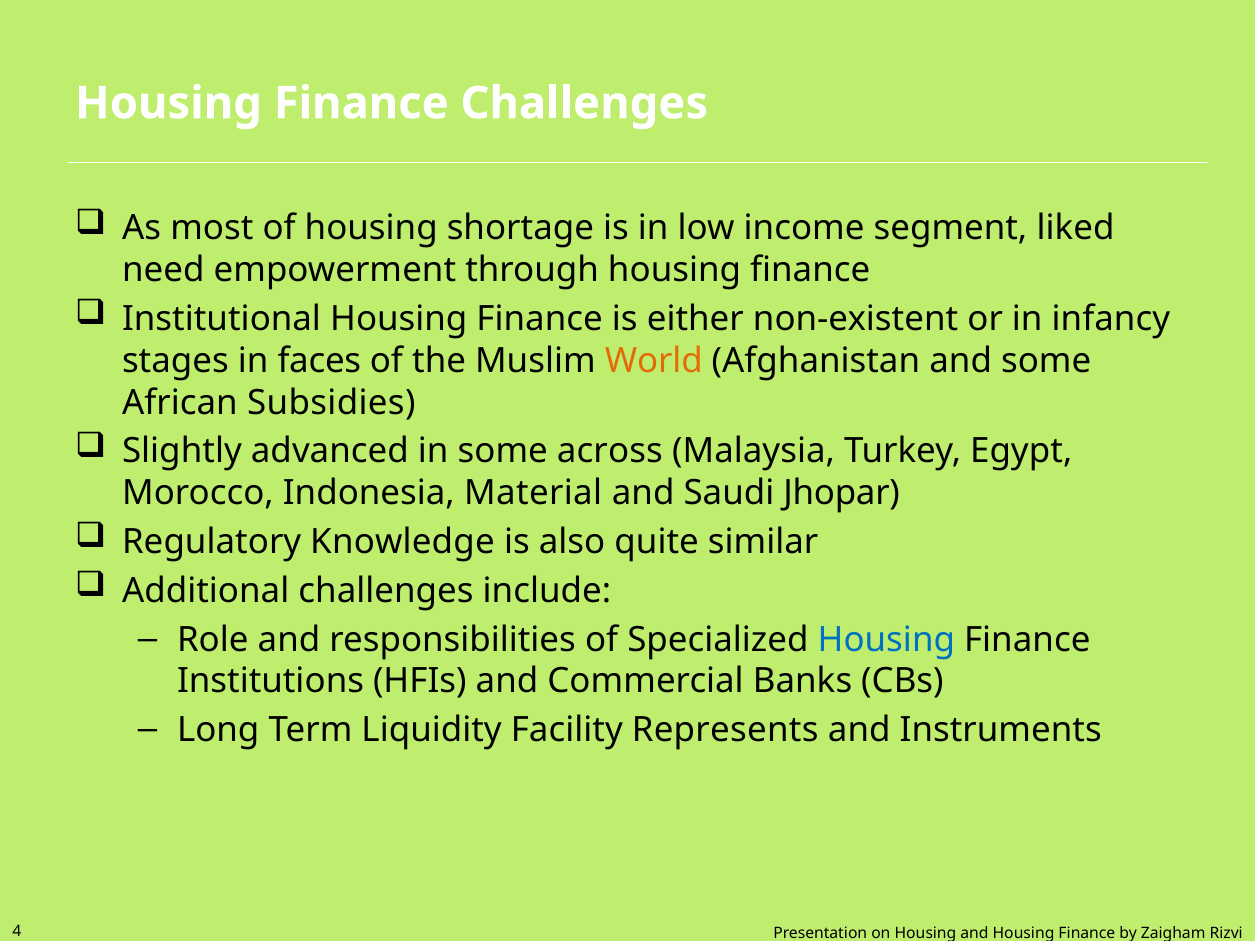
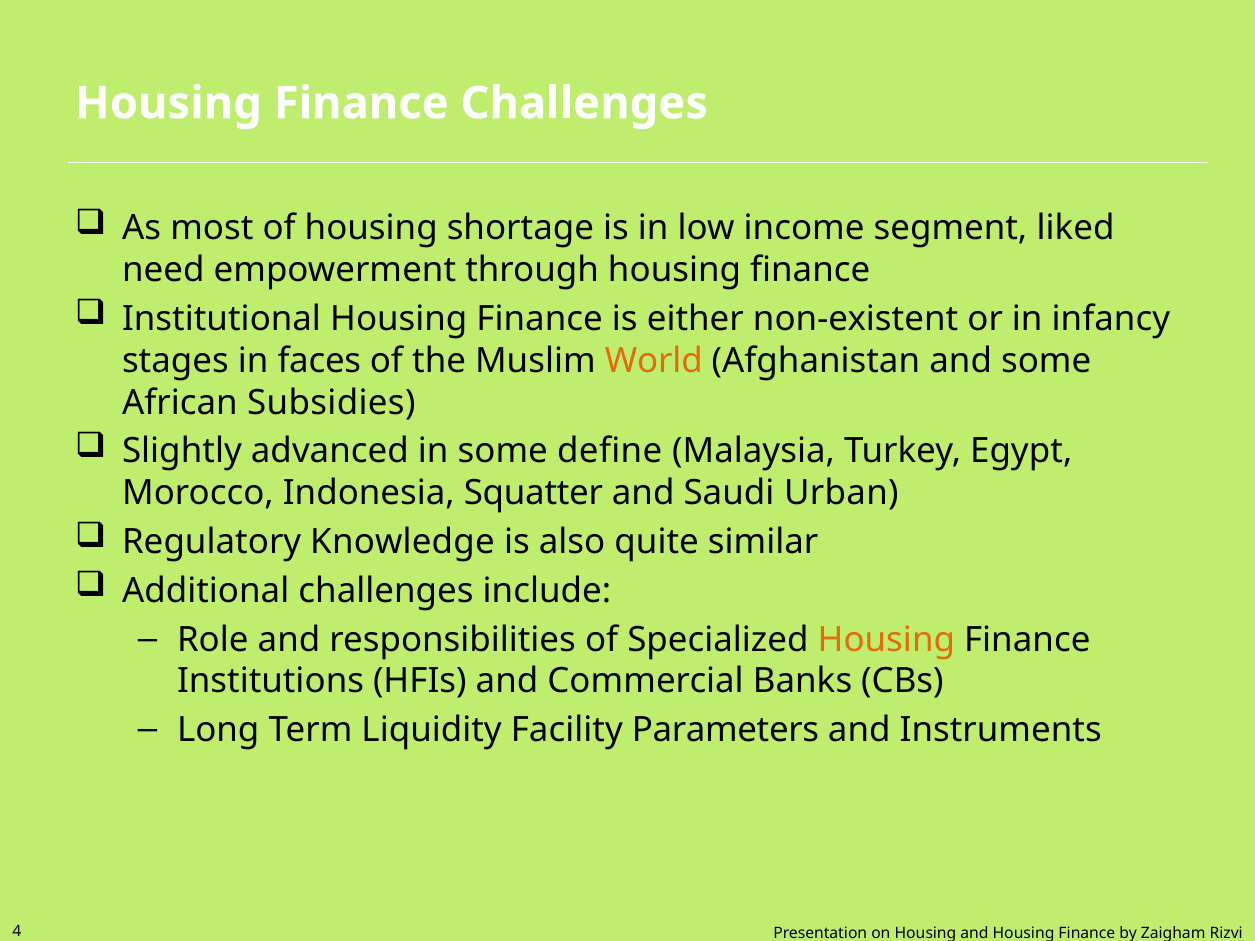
across: across -> define
Material: Material -> Squatter
Jhopar: Jhopar -> Urban
Housing at (886, 640) colour: blue -> orange
Represents: Represents -> Parameters
